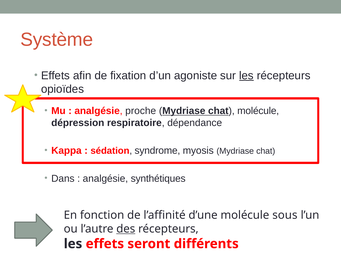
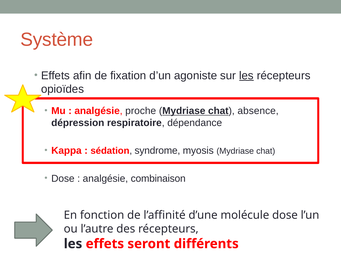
chat molécule: molécule -> absence
Dans at (63, 178): Dans -> Dose
synthétiques: synthétiques -> combinaison
molécule sous: sous -> dose
des underline: present -> none
